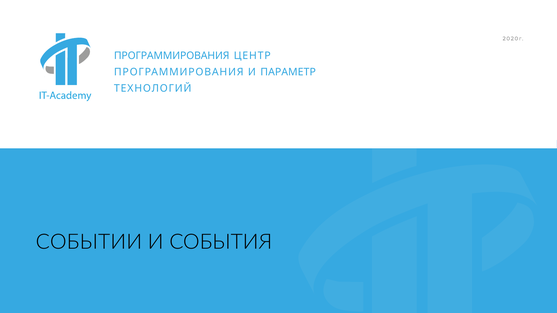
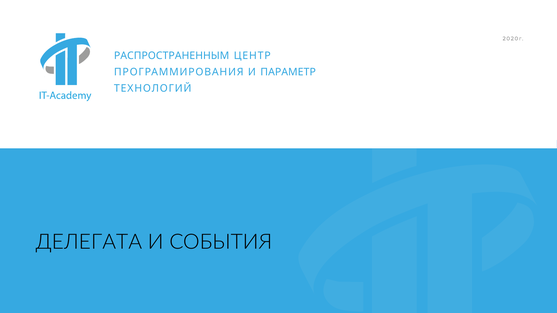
ПРОГРАММИРОВАНИЯ at (172, 56): ПРОГРАММИРОВАНИЯ -> РАСПРОСТРАНЕННЫМ
СОБЫТИИ: СОБЫТИИ -> ДЕЛЕГАТА
